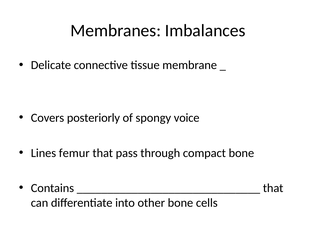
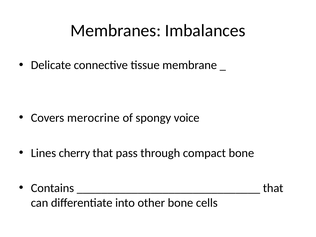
posteriorly: posteriorly -> merocrine
femur: femur -> cherry
